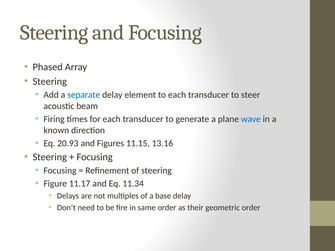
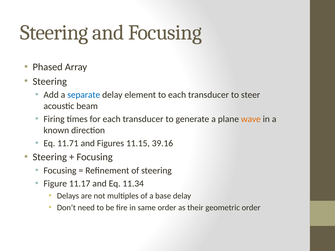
wave colour: blue -> orange
20.93: 20.93 -> 11.71
13.16: 13.16 -> 39.16
